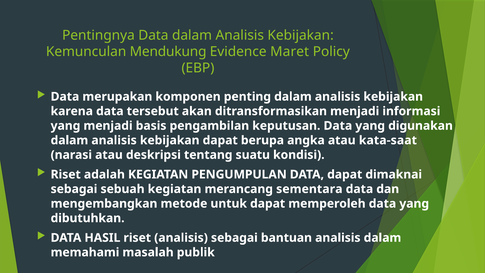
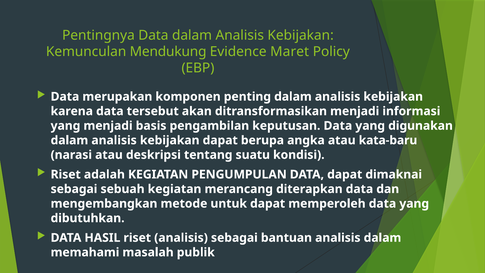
kata-saat: kata-saat -> kata-baru
sementara: sementara -> diterapkan
